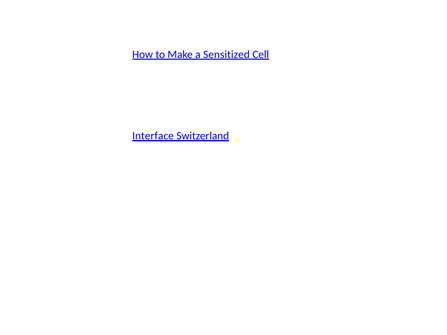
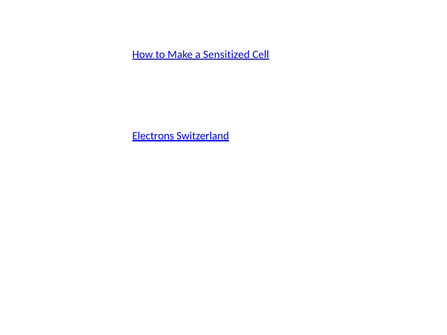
Interface: Interface -> Electrons
